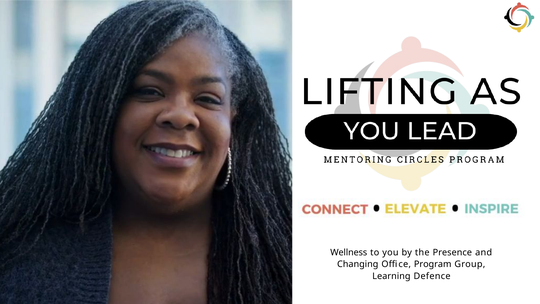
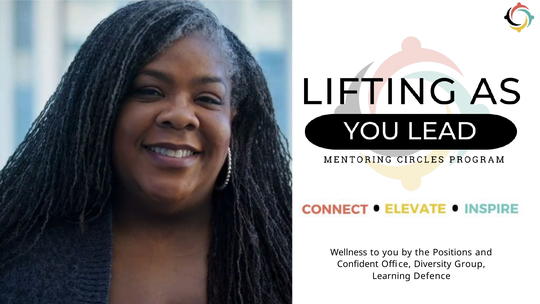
Presence: Presence -> Positions
Changing: Changing -> Confident
Program: Program -> Diversity
